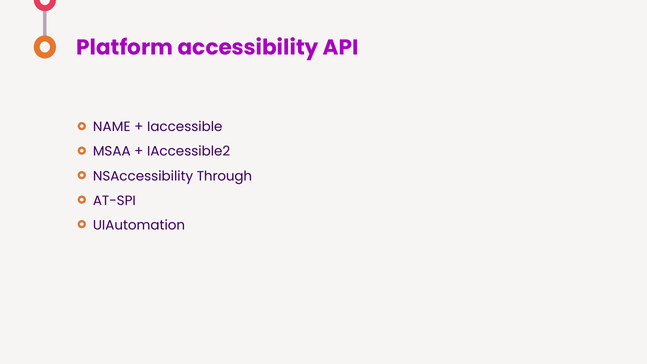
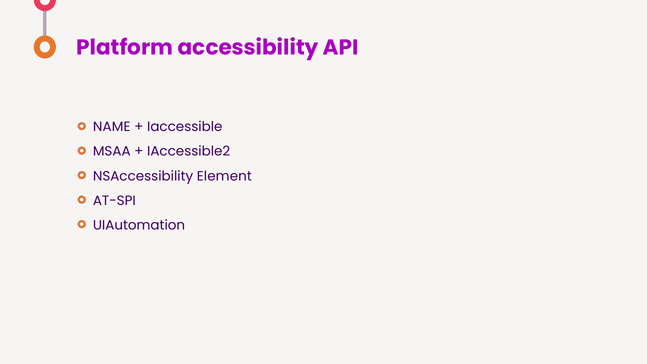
Through: Through -> Element
